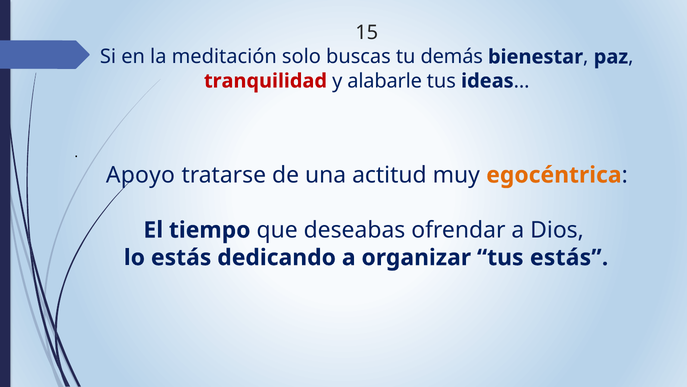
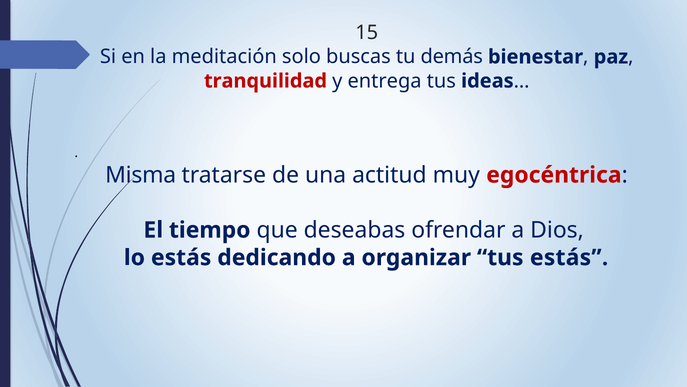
alabarle: alabarle -> entrega
Apoyo: Apoyo -> Misma
egocéntrica colour: orange -> red
